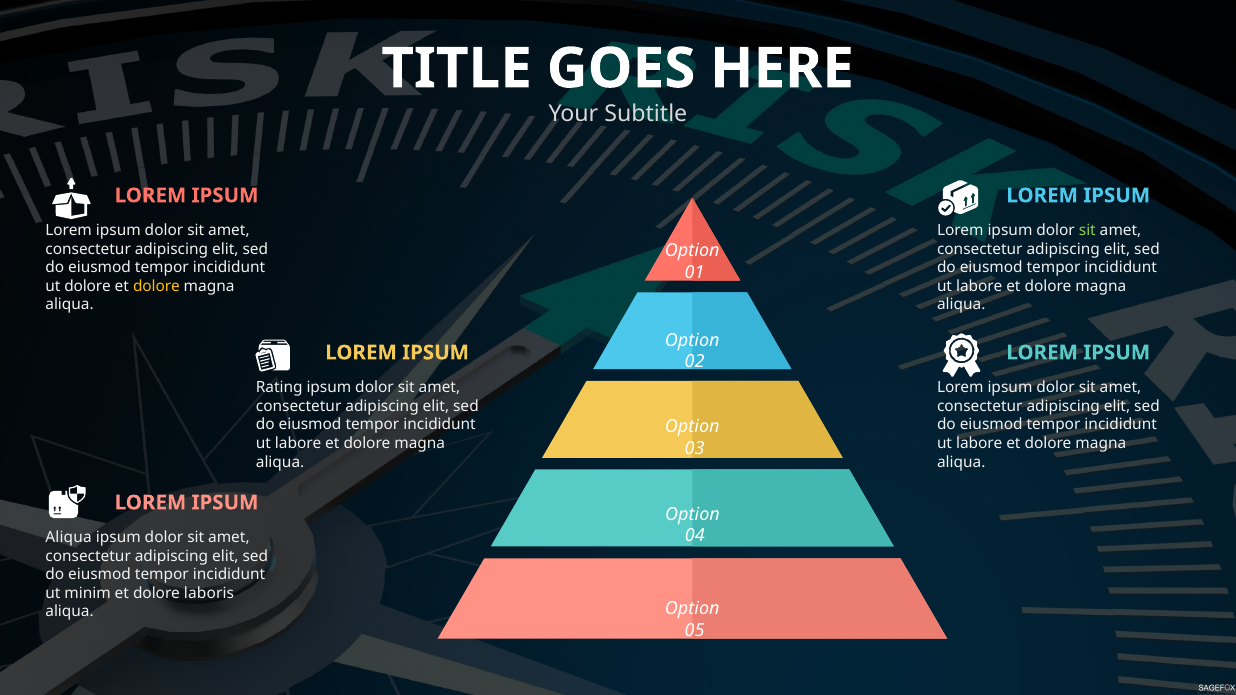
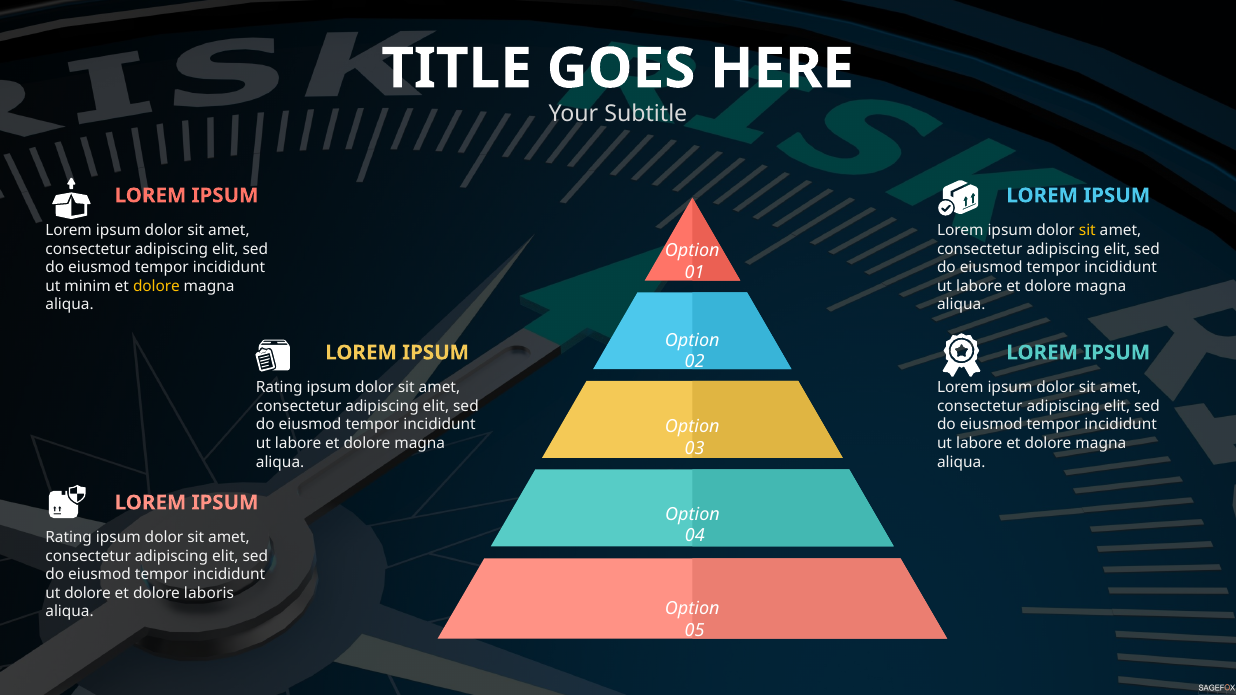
sit at (1087, 231) colour: light green -> yellow
ut dolore: dolore -> minim
Aliqua at (69, 538): Aliqua -> Rating
ut minim: minim -> dolore
